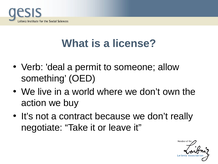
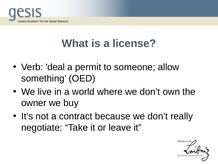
action: action -> owner
